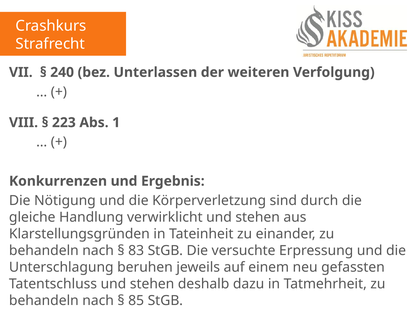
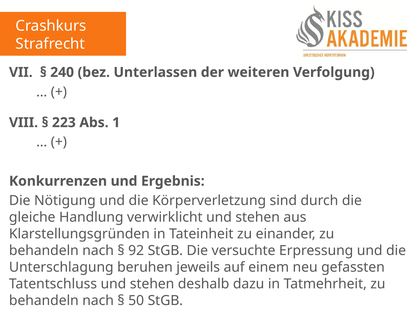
83: 83 -> 92
85: 85 -> 50
